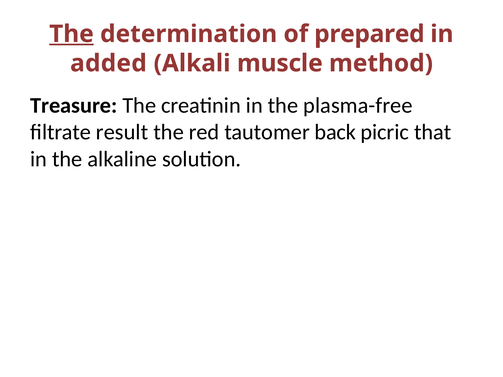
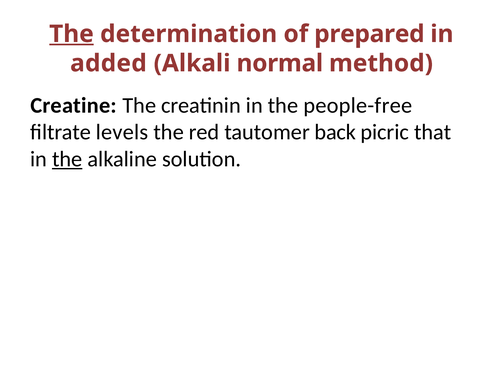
muscle: muscle -> normal
Treasure: Treasure -> Creatine
plasma-free: plasma-free -> people-free
result: result -> levels
the at (67, 159) underline: none -> present
